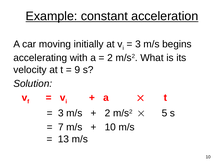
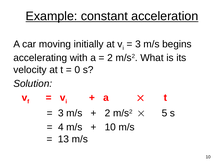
9: 9 -> 0
7: 7 -> 4
